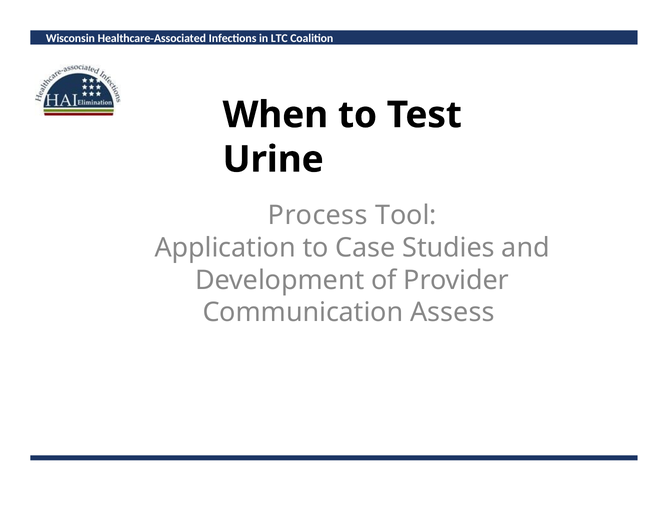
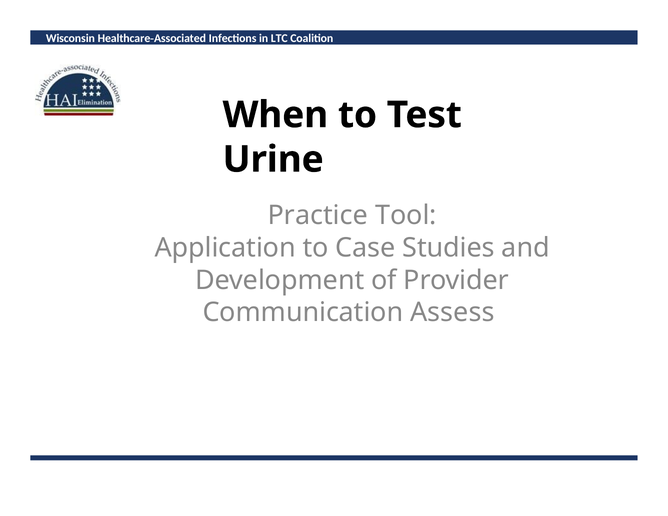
Process: Process -> Practice
